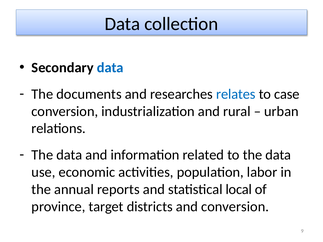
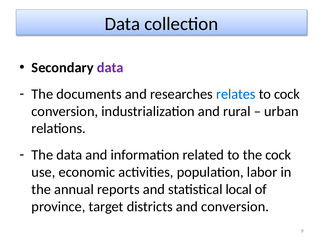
data at (110, 68) colour: blue -> purple
to case: case -> cock
to the data: data -> cock
